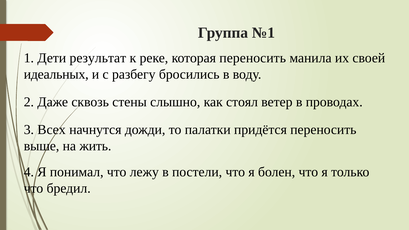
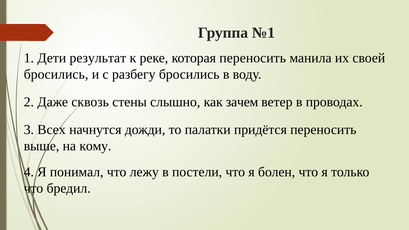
идеальных at (56, 74): идеальных -> бросились
стоял: стоял -> зачем
жить: жить -> кому
